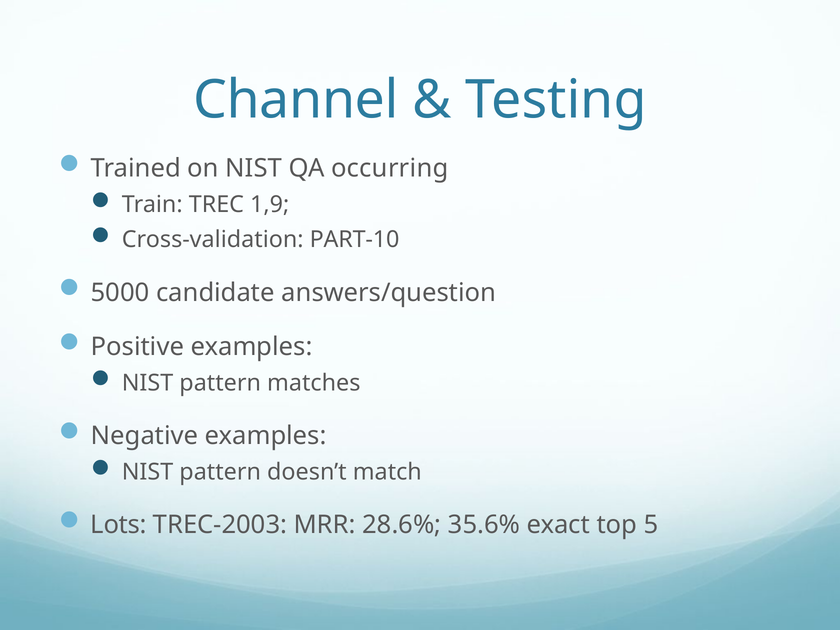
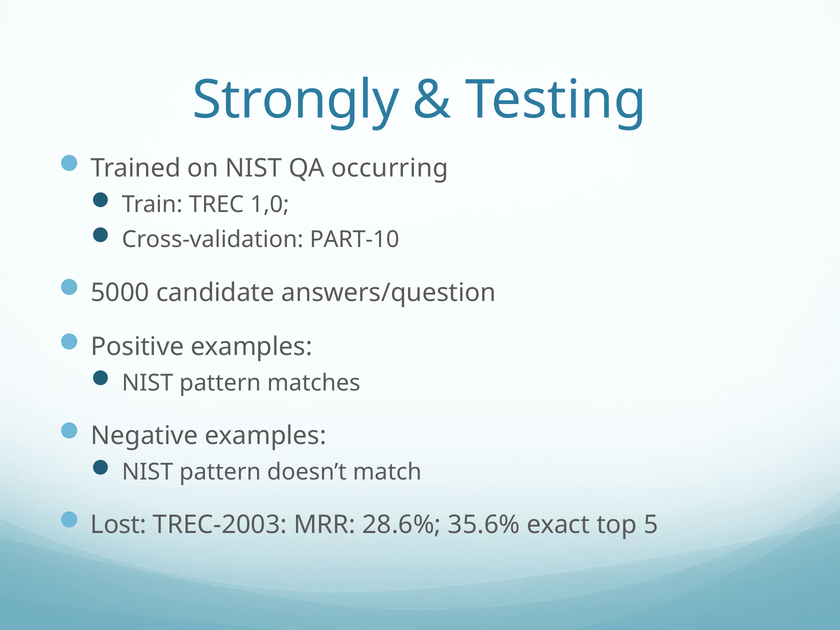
Channel: Channel -> Strongly
1,9: 1,9 -> 1,0
Lots: Lots -> Lost
